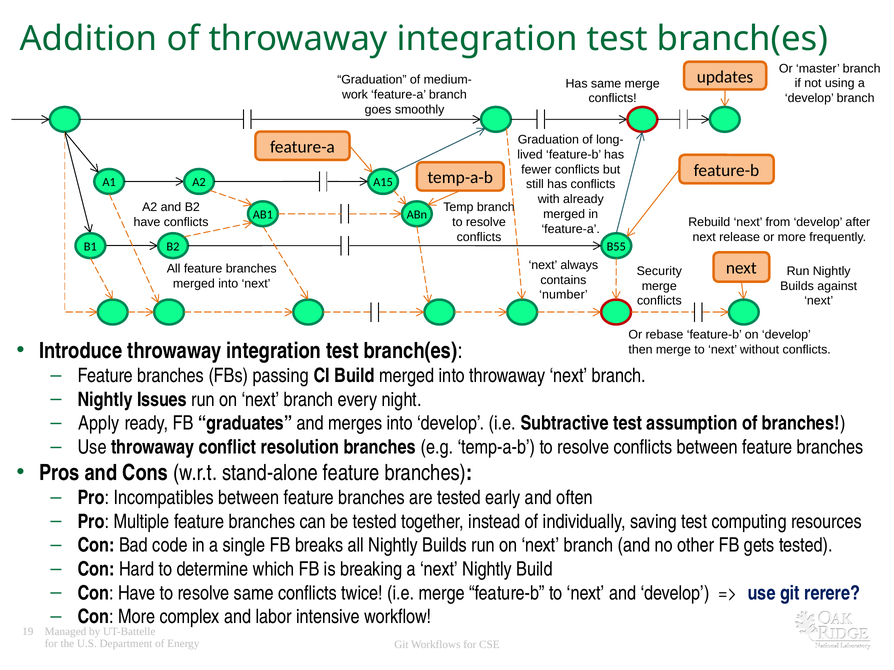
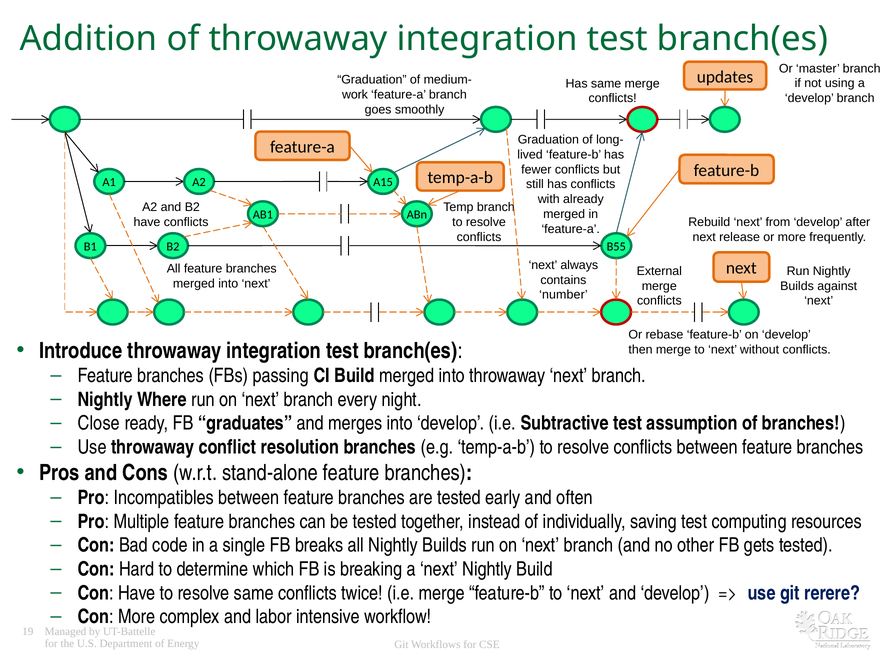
Security: Security -> External
Issues: Issues -> Where
Apply: Apply -> Close
